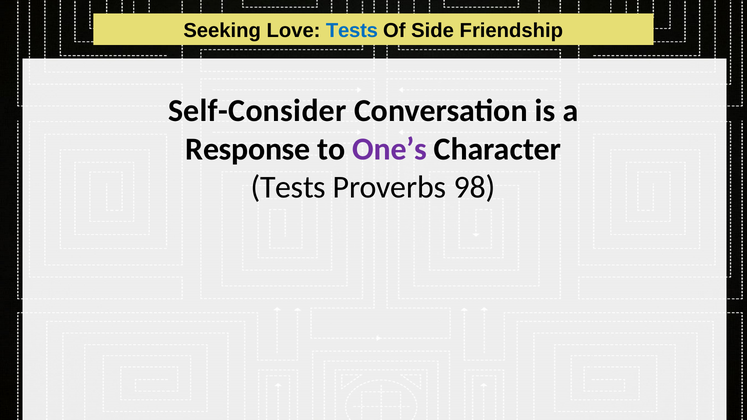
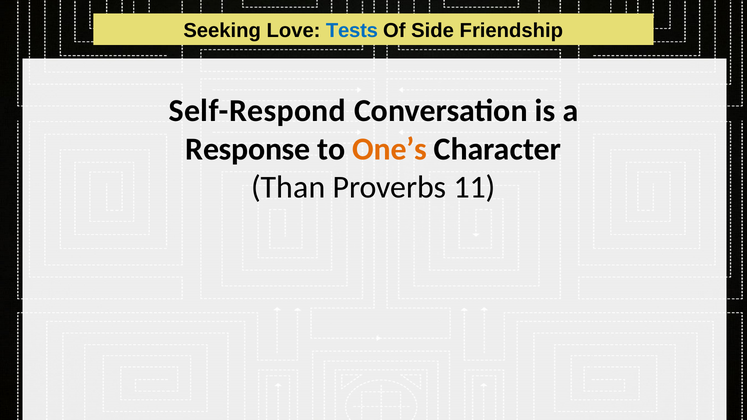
Self-Consider: Self-Consider -> Self-Respond
One’s colour: purple -> orange
Tests at (288, 188): Tests -> Than
98: 98 -> 11
